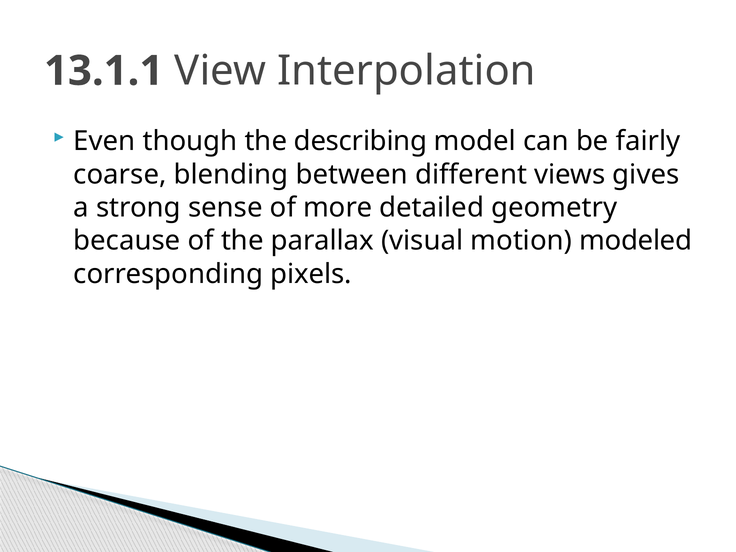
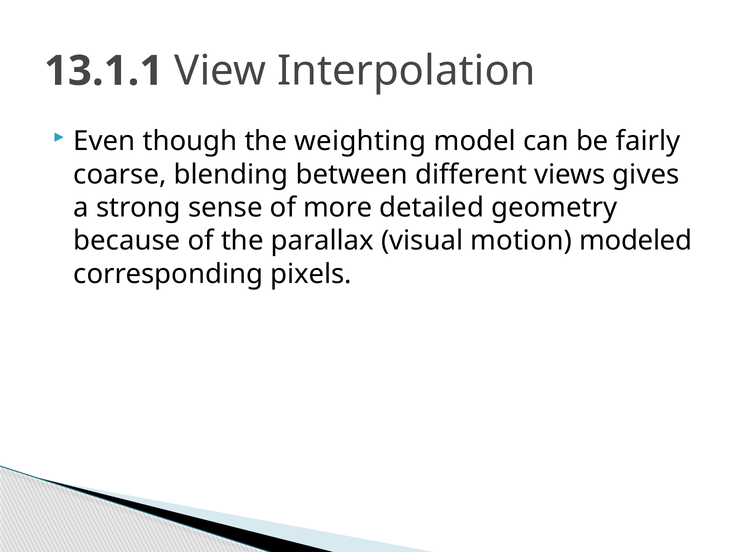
describing: describing -> weighting
